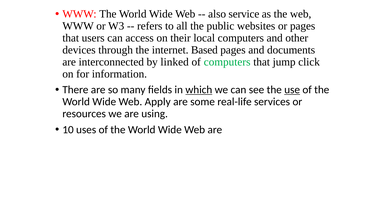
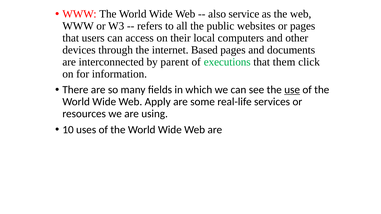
linked: linked -> parent
of computers: computers -> executions
jump: jump -> them
which underline: present -> none
